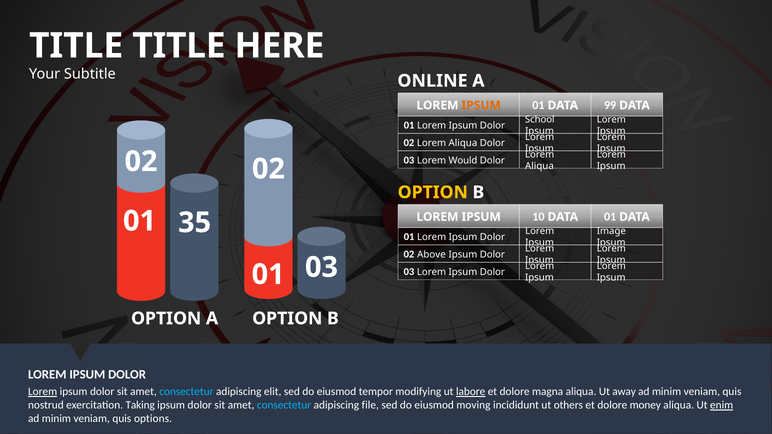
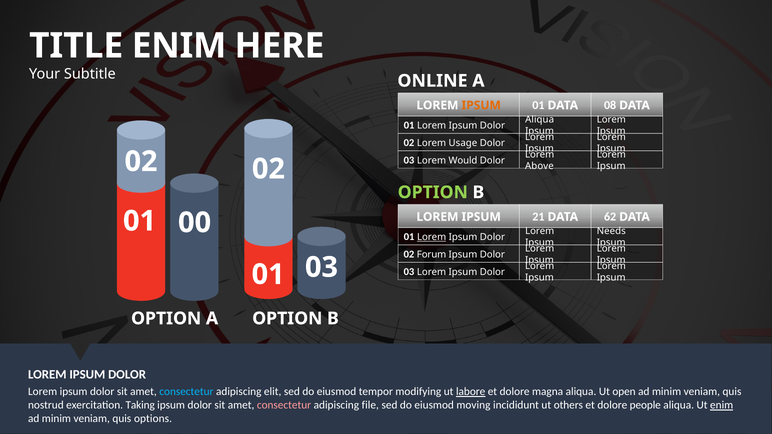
TITLE at (179, 46): TITLE -> ENIM
99: 99 -> 08
School at (540, 120): School -> Aliqua
02 Lorem Aliqua: Aliqua -> Usage
Aliqua at (539, 166): Aliqua -> Above
OPTION at (433, 192) colour: yellow -> light green
10: 10 -> 21
01 at (610, 217): 01 -> 62
35: 35 -> 00
Image: Image -> Needs
Lorem at (432, 237) underline: none -> present
Above: Above -> Forum
Lorem at (43, 392) underline: present -> none
away: away -> open
consectetur at (284, 405) colour: light blue -> pink
money: money -> people
